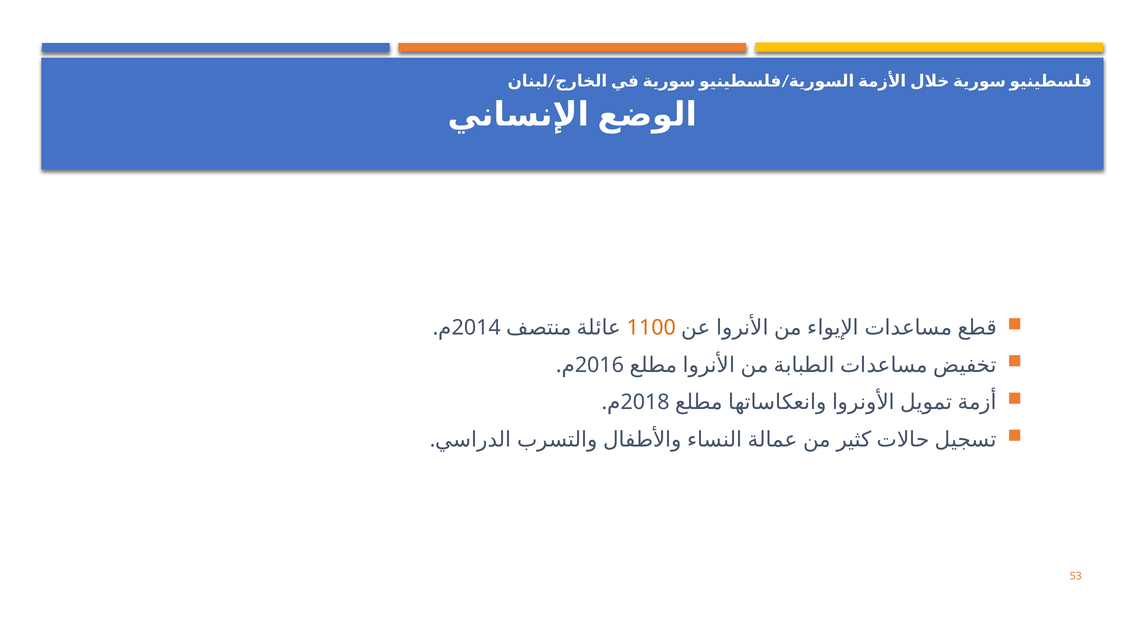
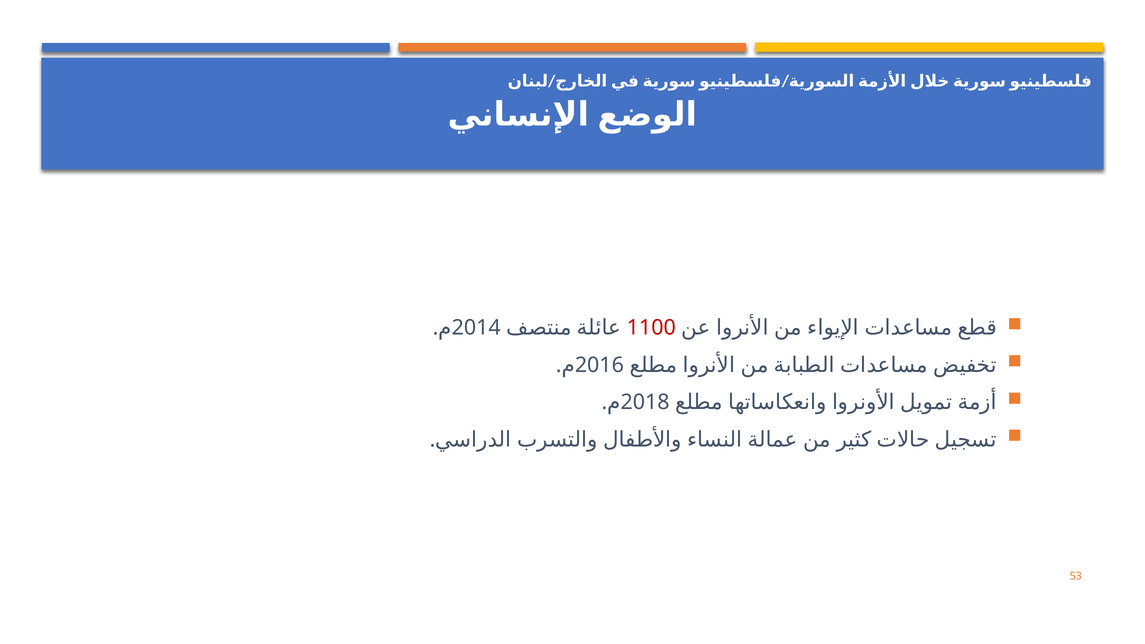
1100 colour: orange -> red
